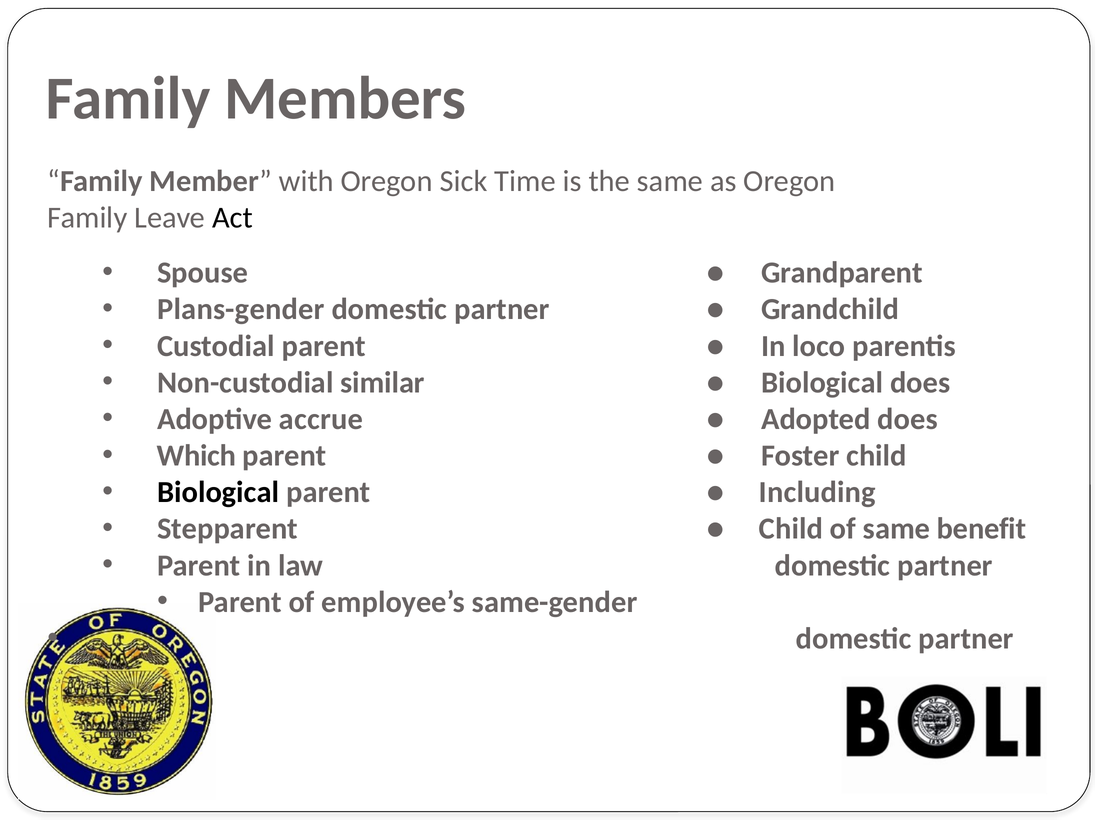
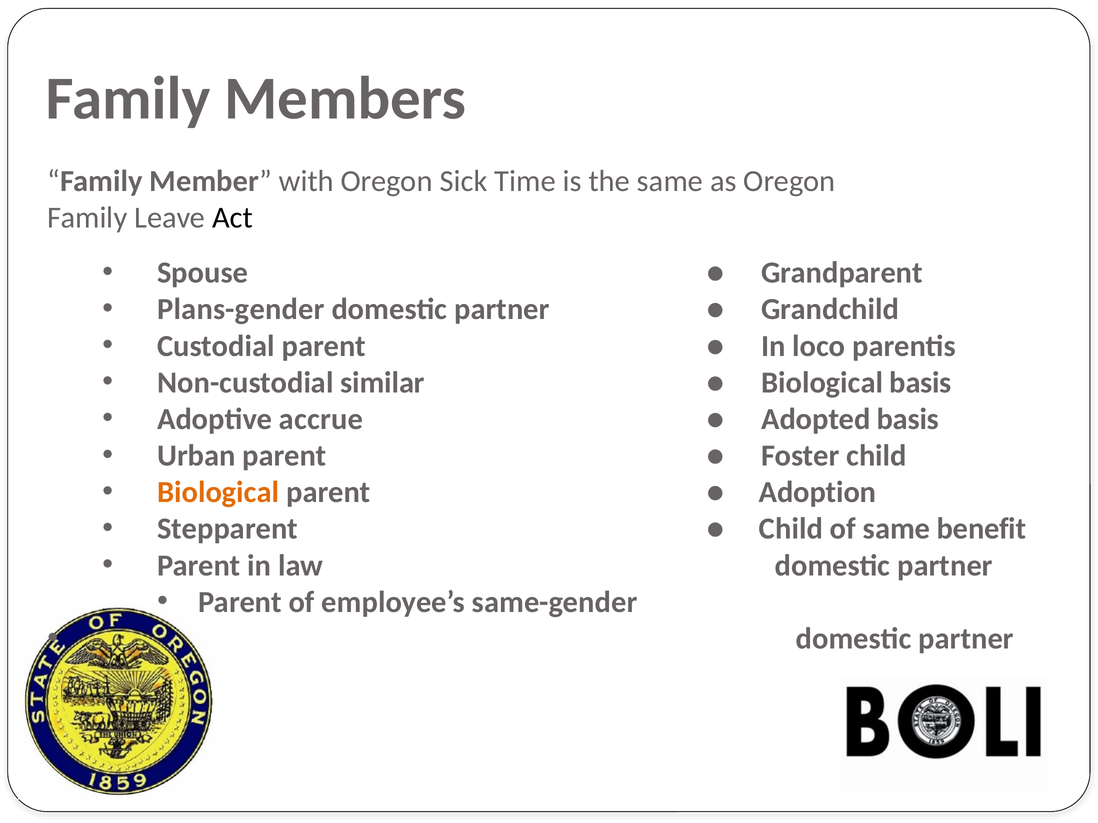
Biological does: does -> basis
Adopted does: does -> basis
Which: Which -> Urban
Biological at (218, 493) colour: black -> orange
Including: Including -> Adoption
